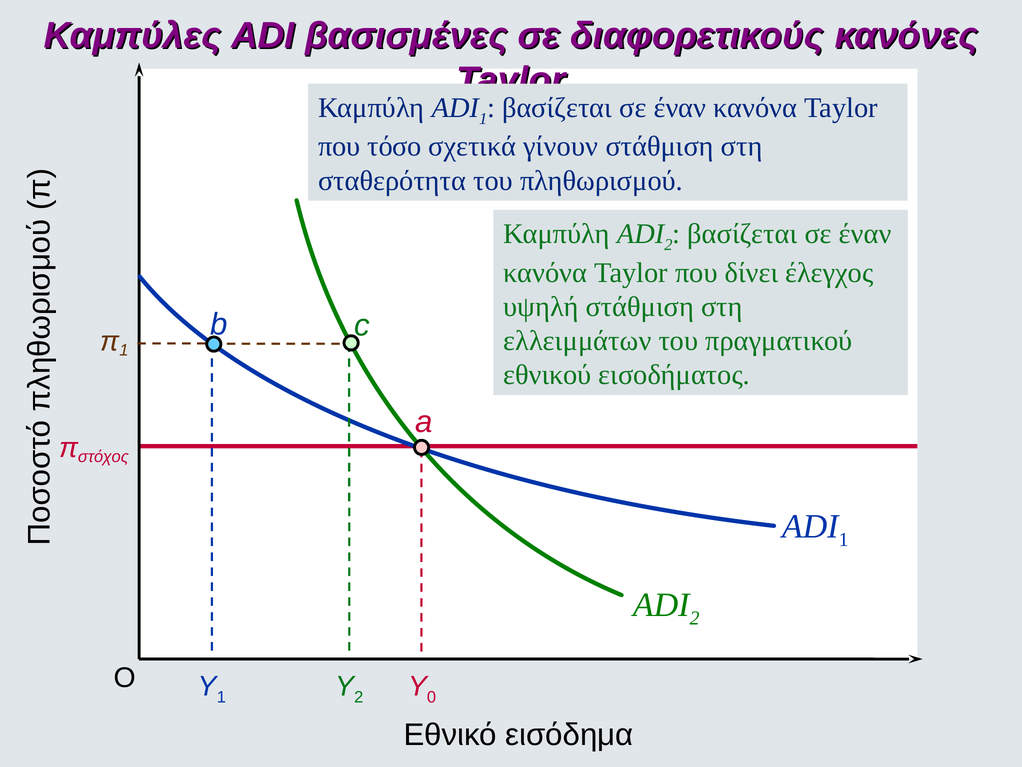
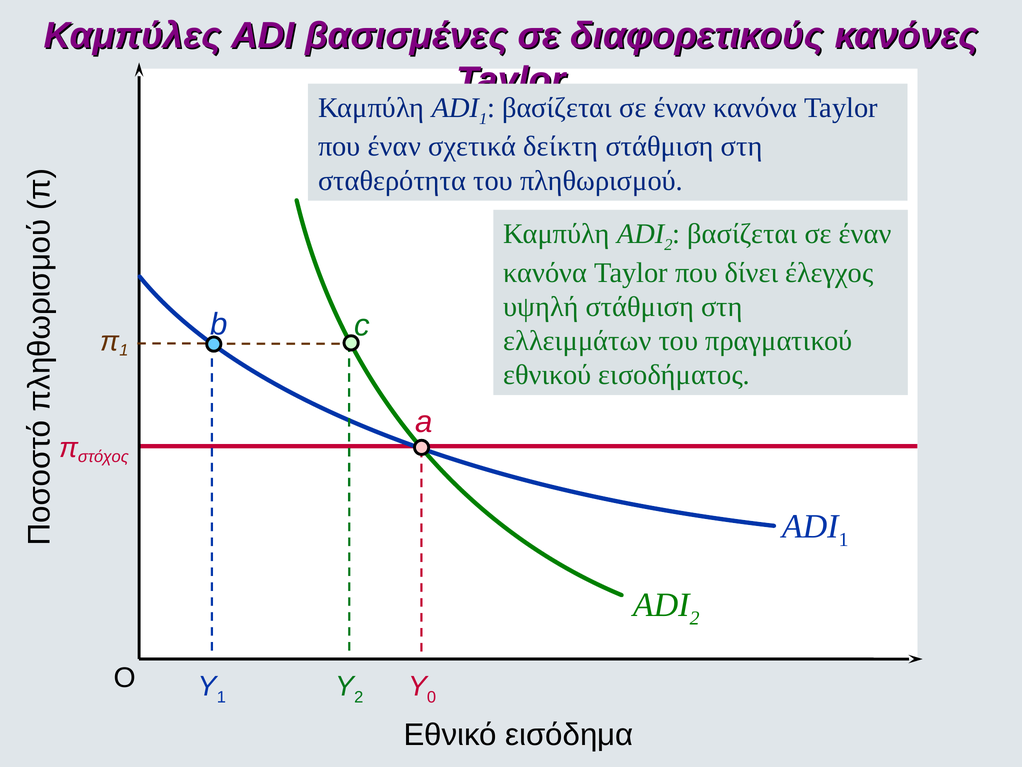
που τόσο: τόσο -> έναν
γίνουν: γίνουν -> δείκτη
